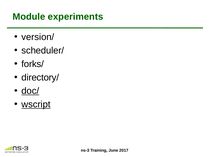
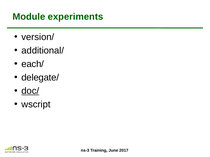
scheduler/: scheduler/ -> additional/
forks/: forks/ -> each/
directory/: directory/ -> delegate/
wscript underline: present -> none
